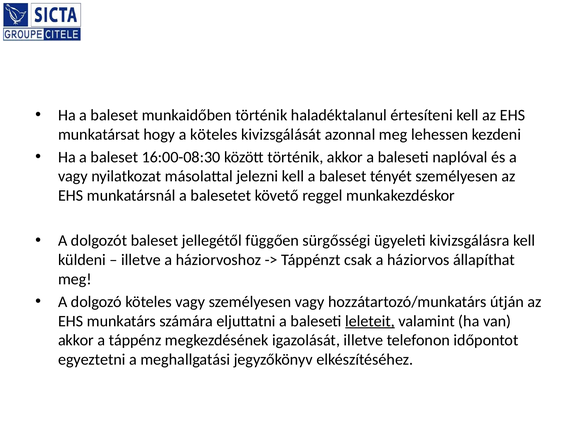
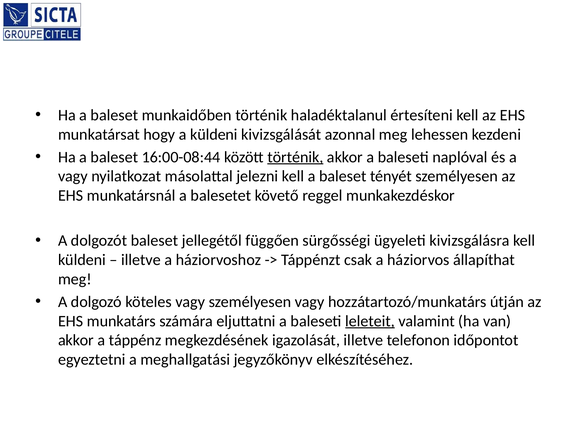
a köteles: köteles -> küldeni
16:00-08:30: 16:00-08:30 -> 16:00-08:44
történik at (295, 157) underline: none -> present
